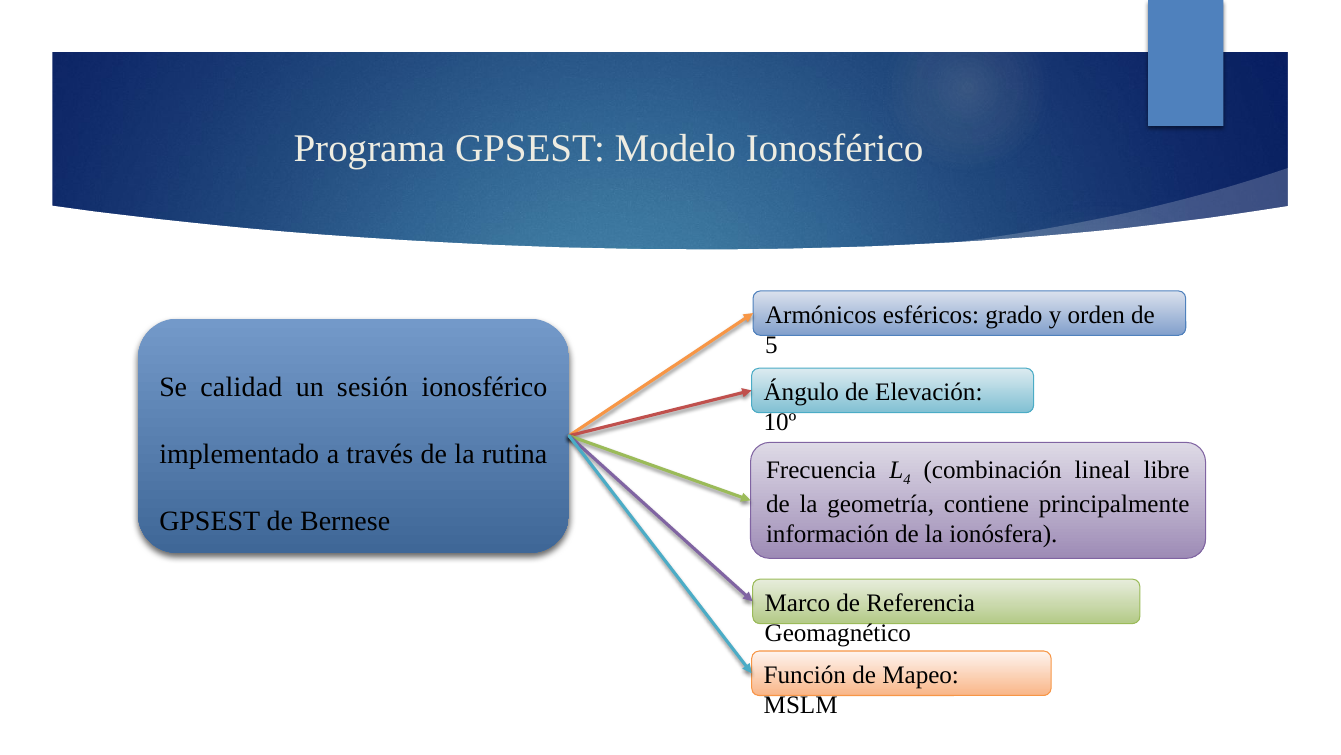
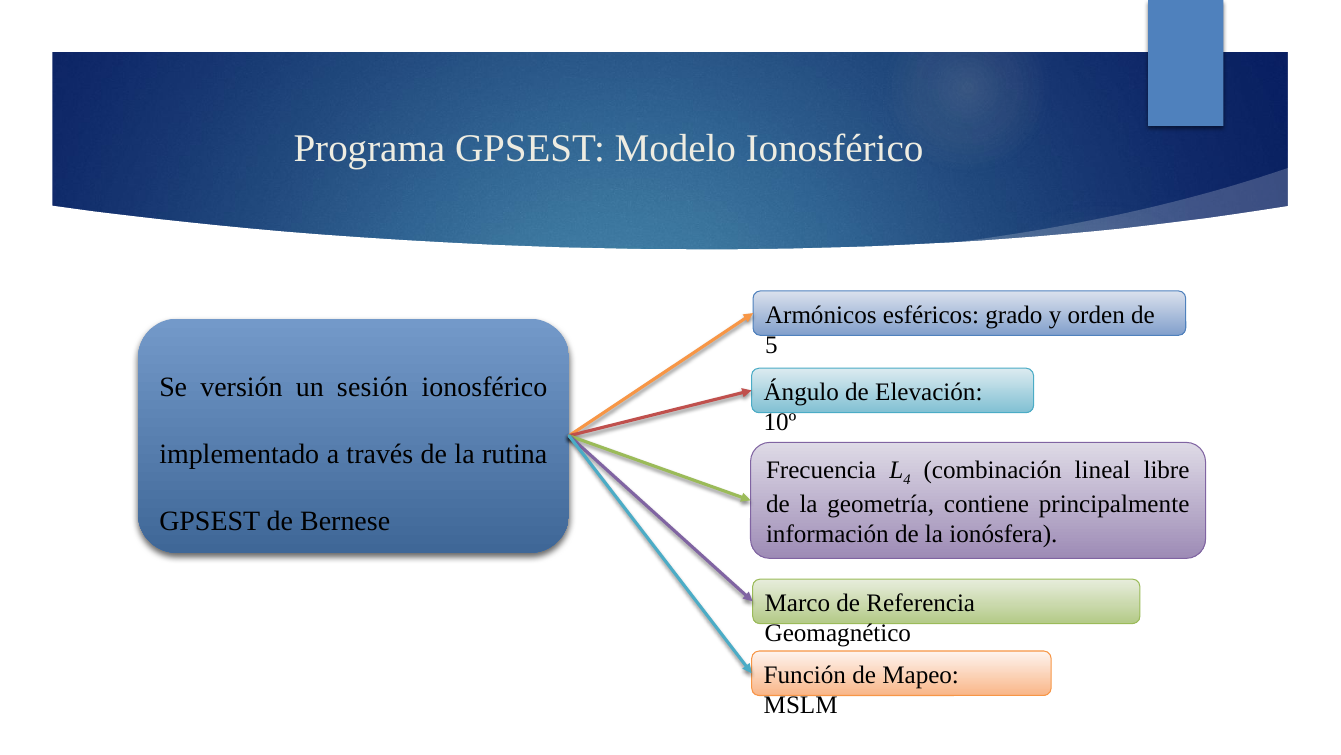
calidad: calidad -> versión
